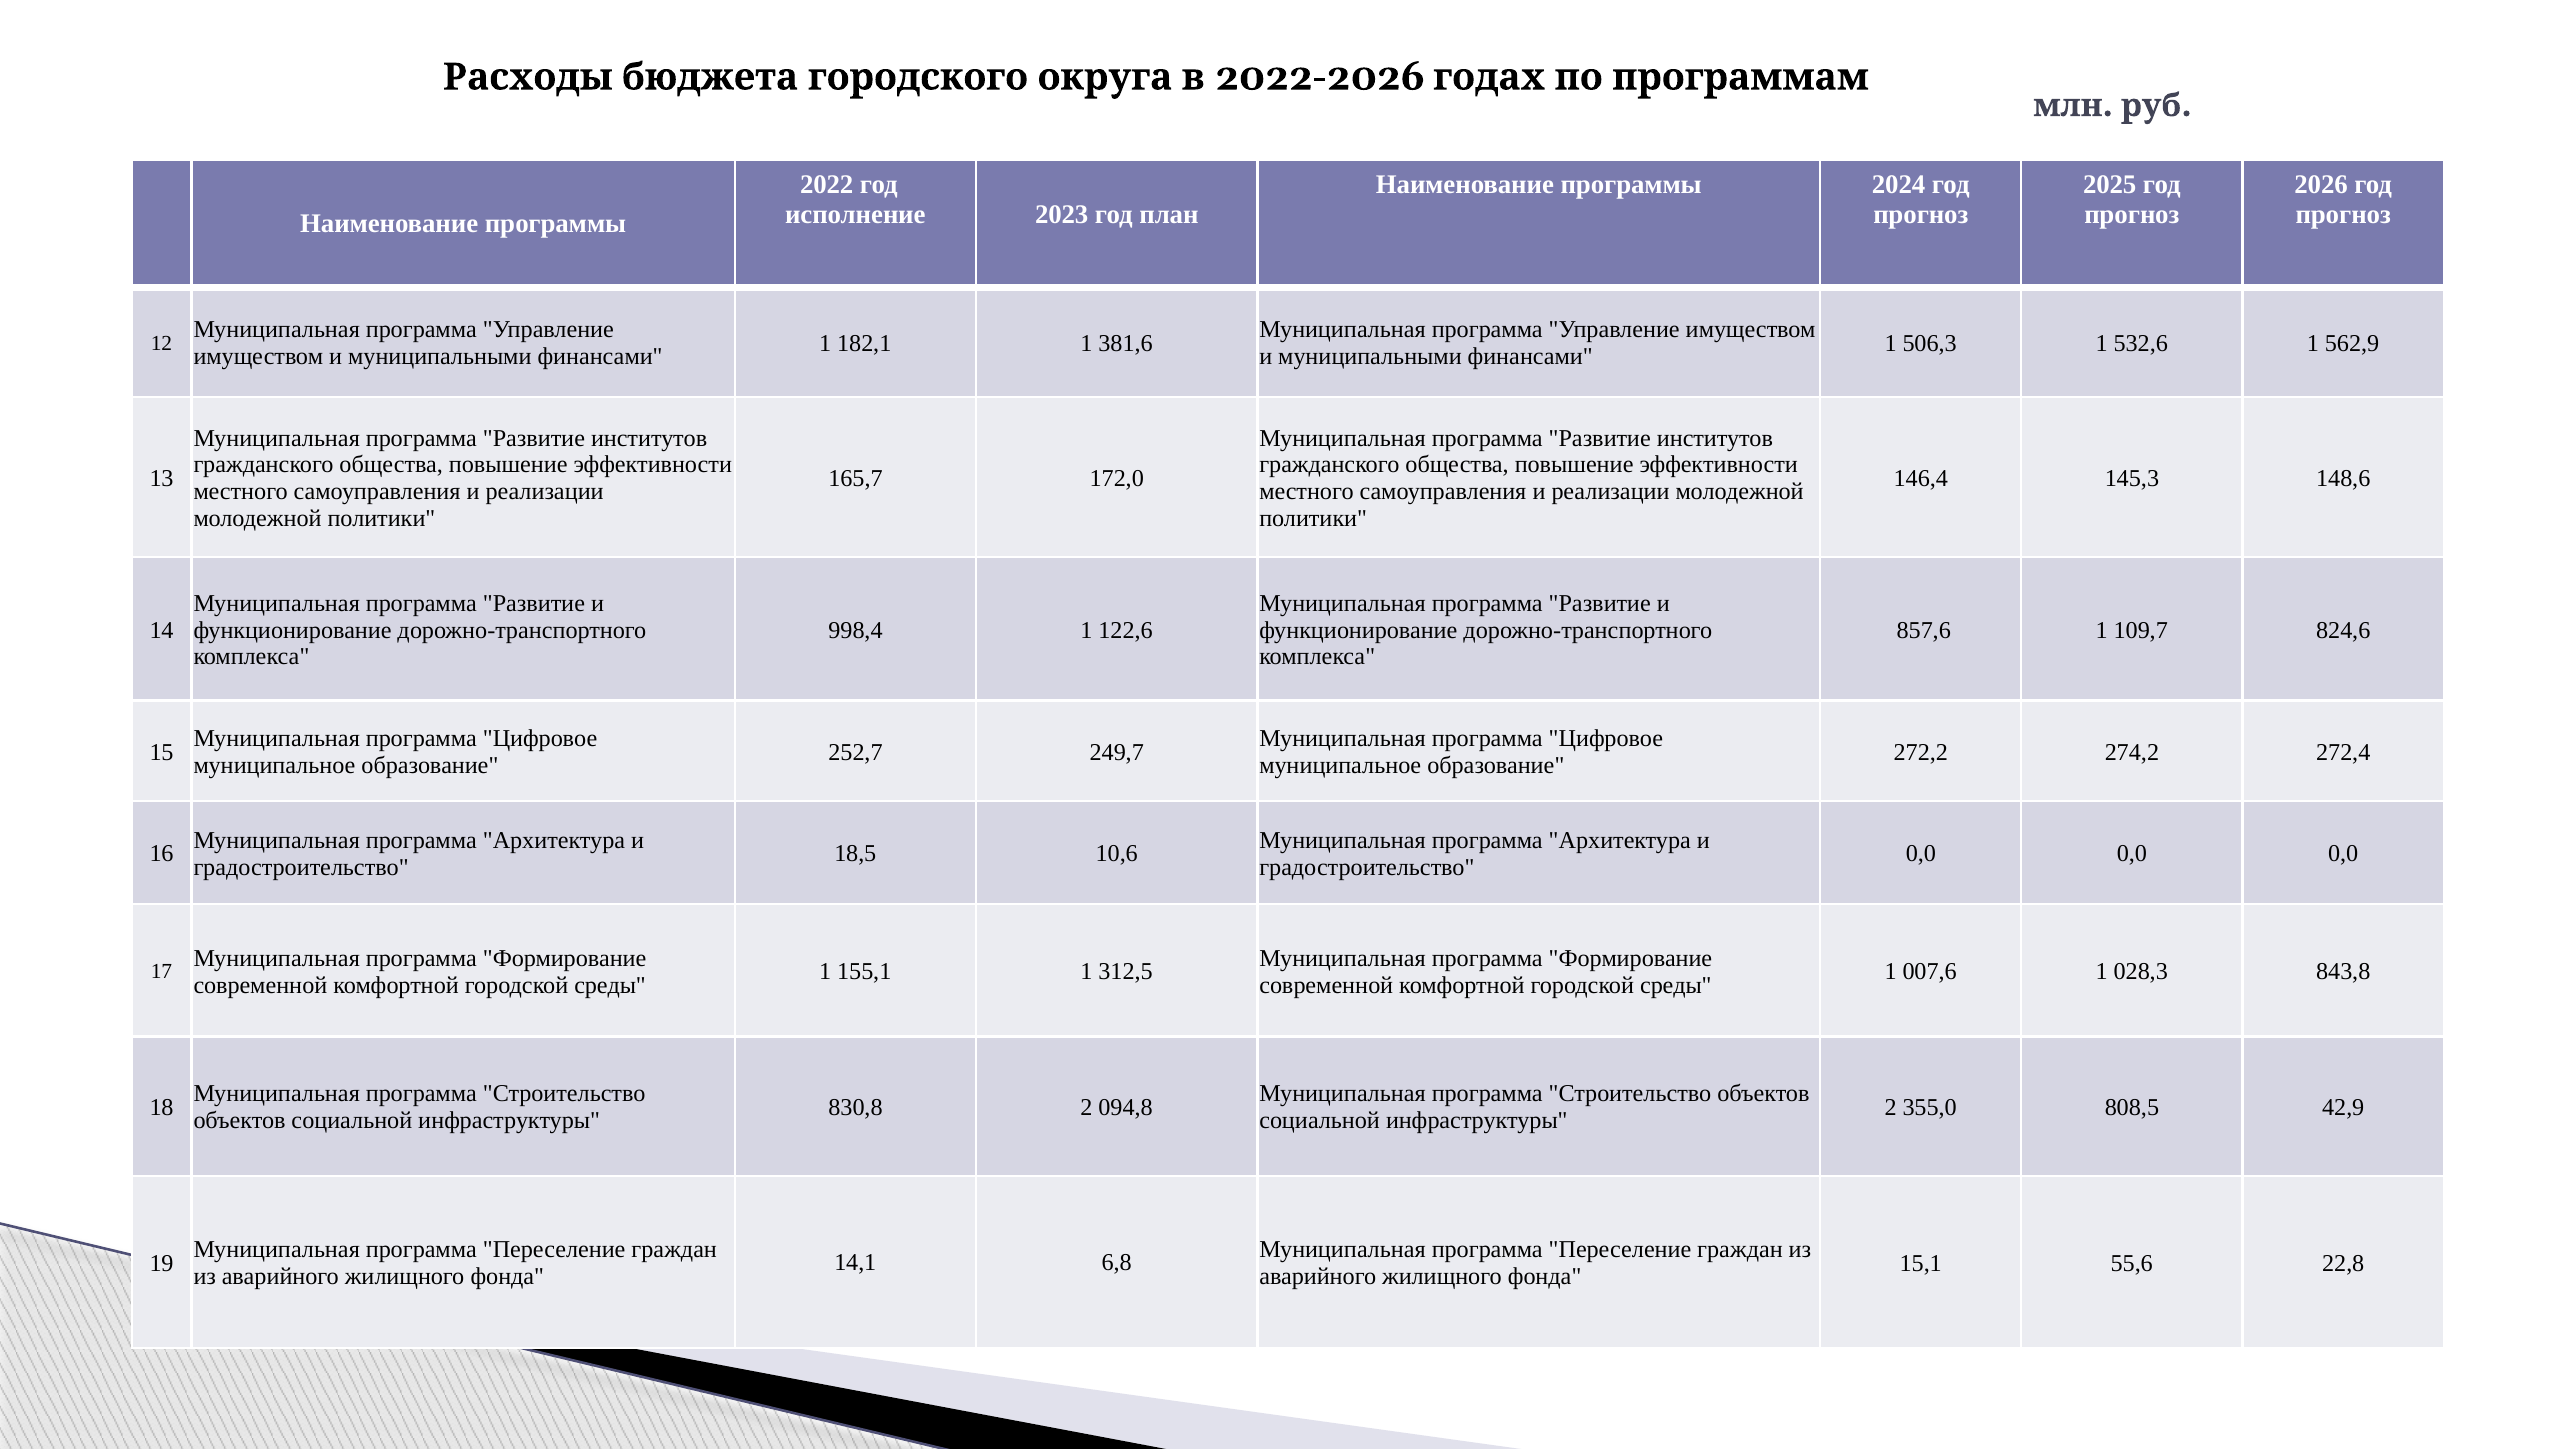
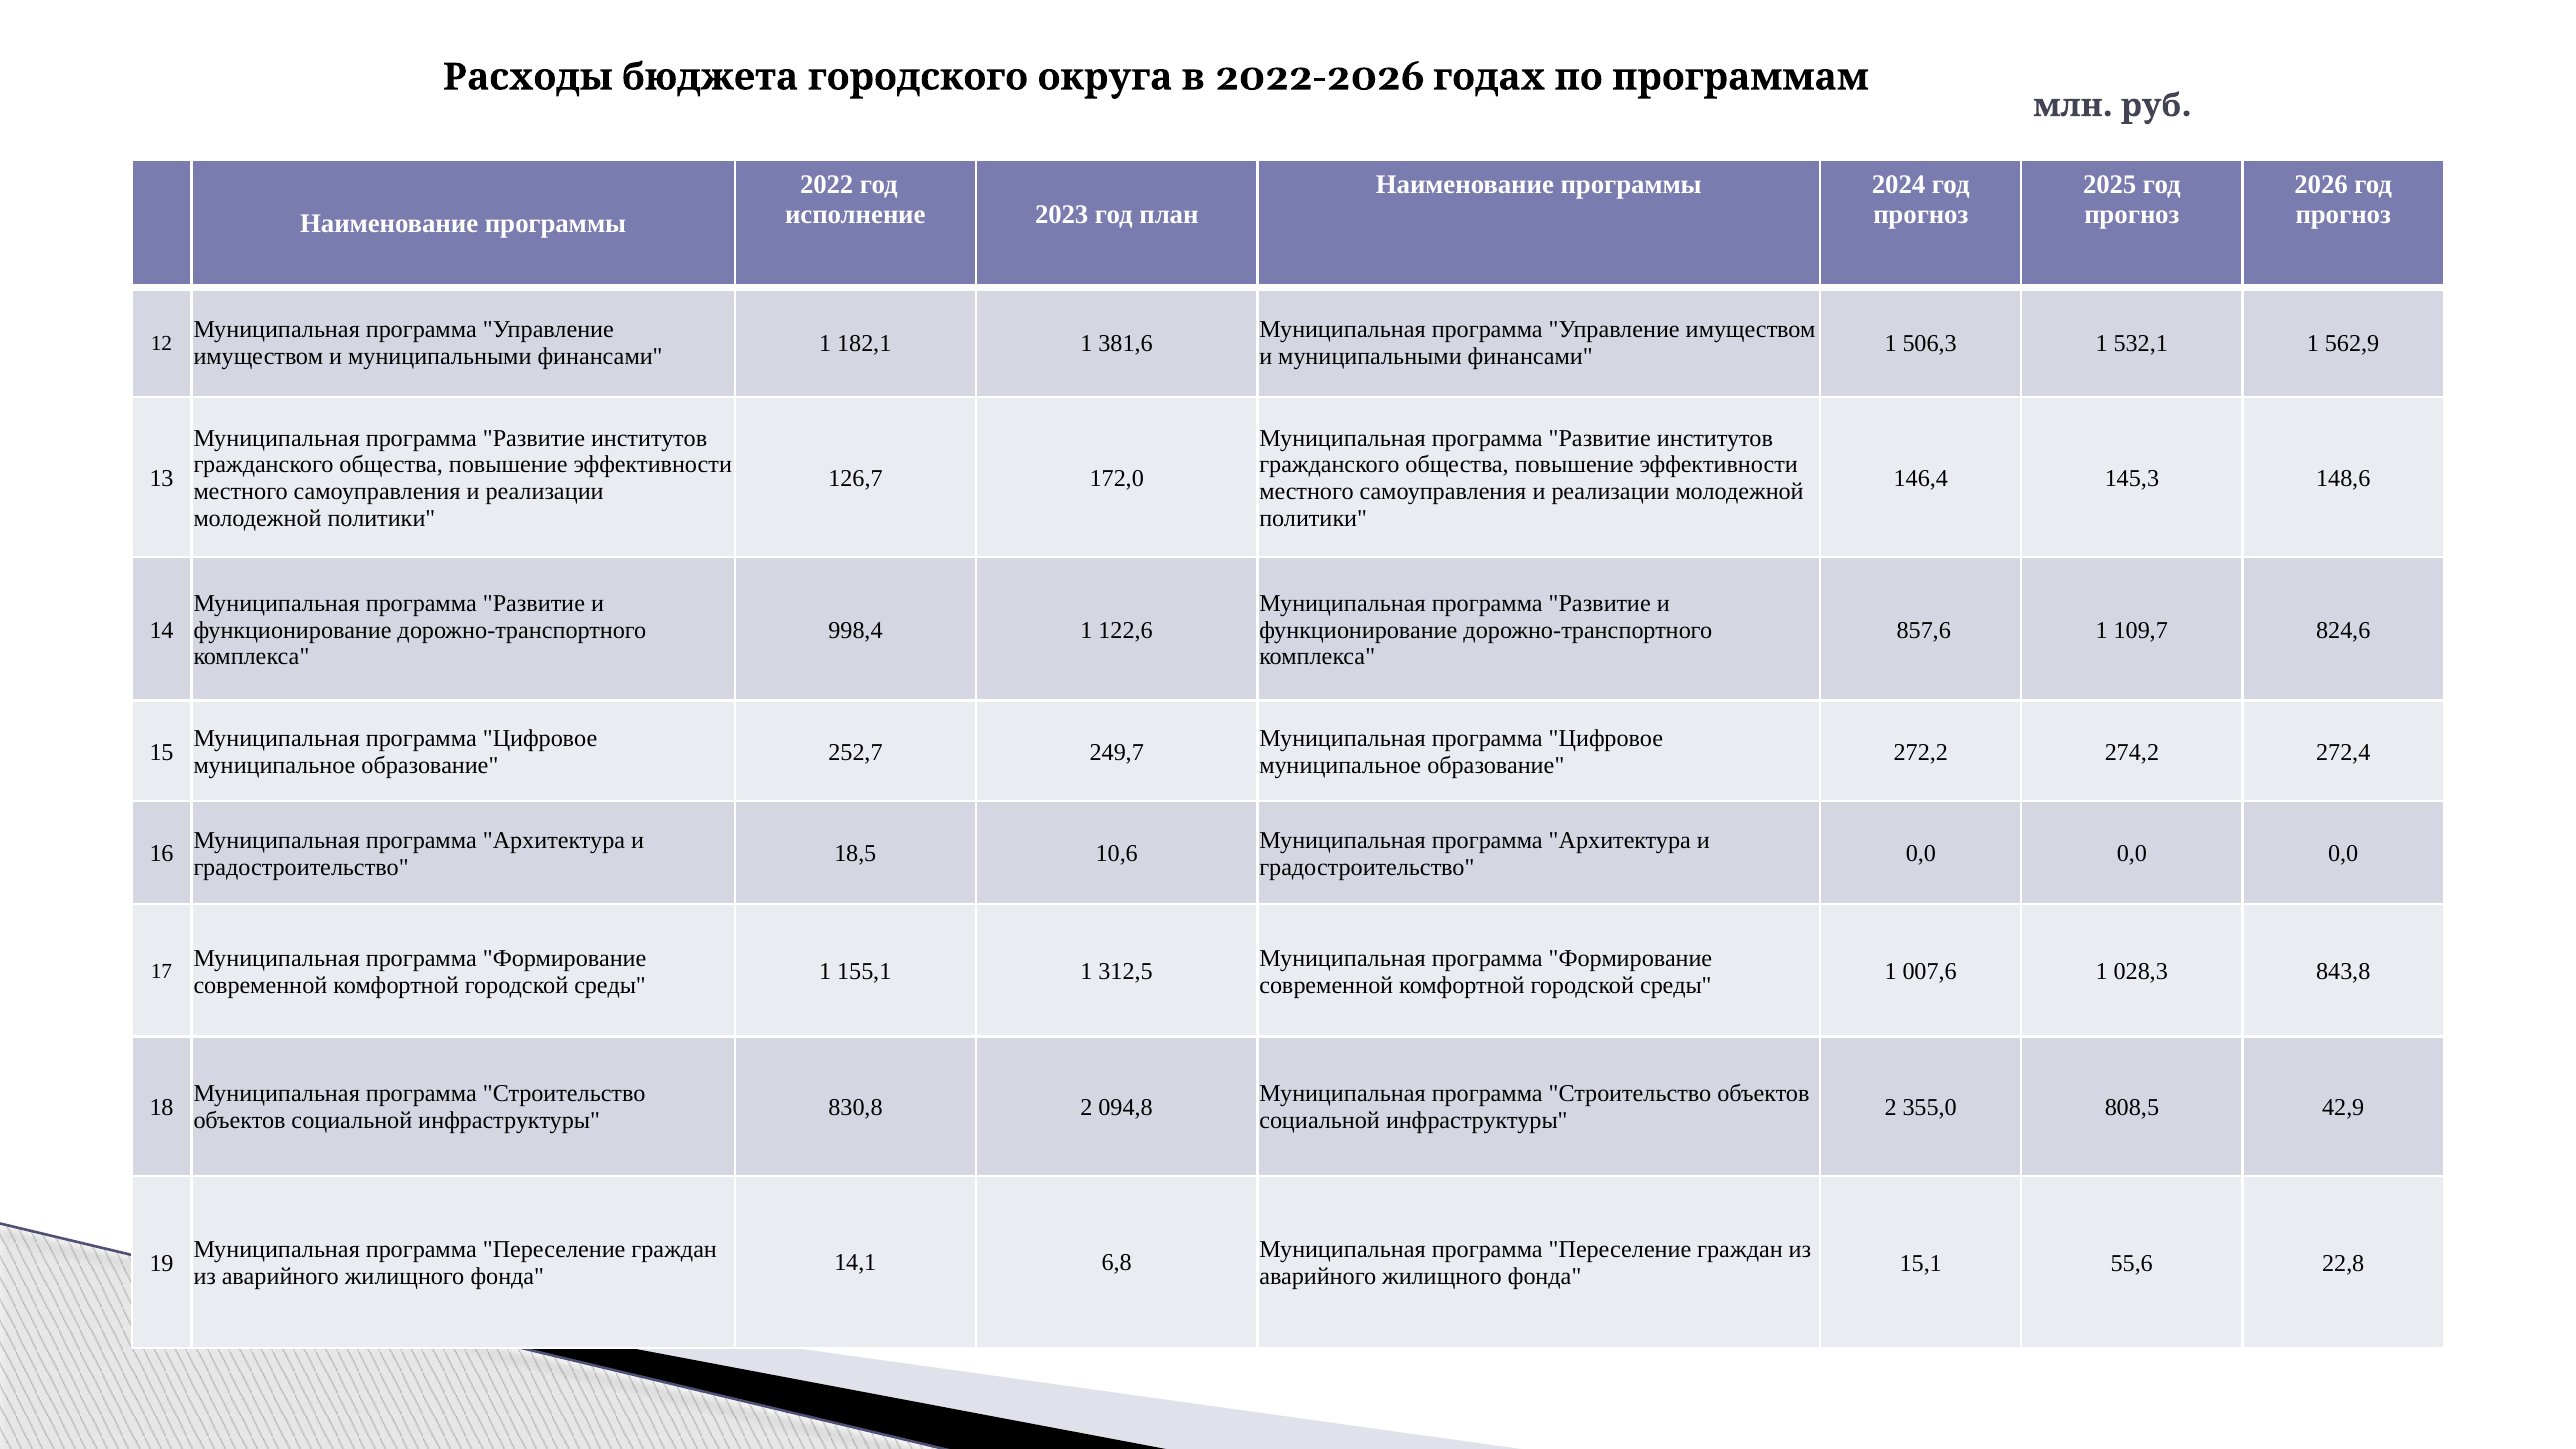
532,6: 532,6 -> 532,1
165,7: 165,7 -> 126,7
